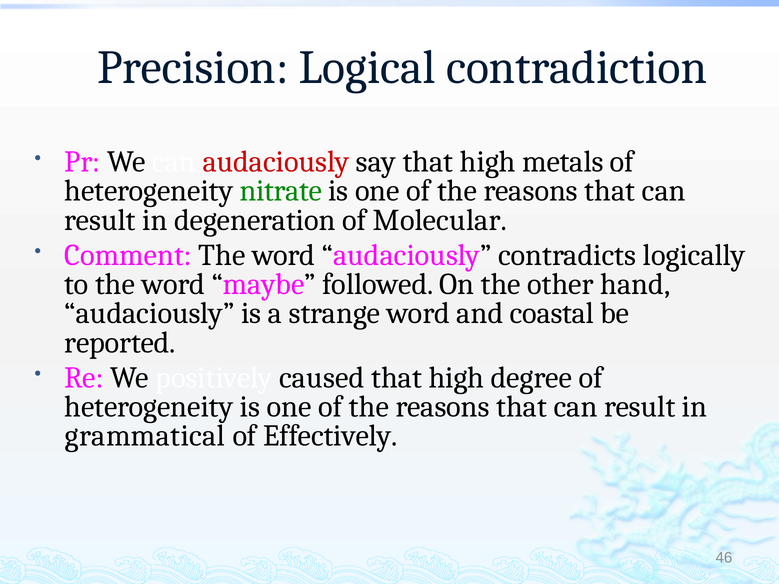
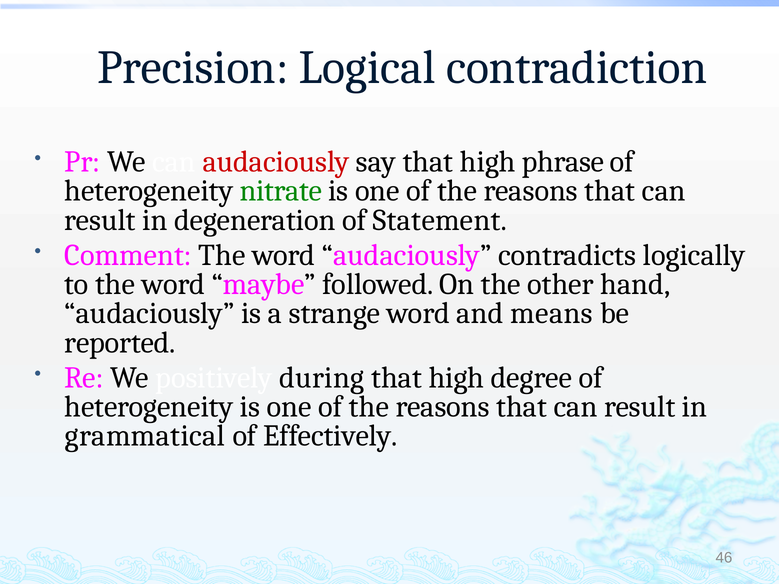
metals: metals -> phrase
Molecular: Molecular -> Statement
coastal: coastal -> means
caused: caused -> during
